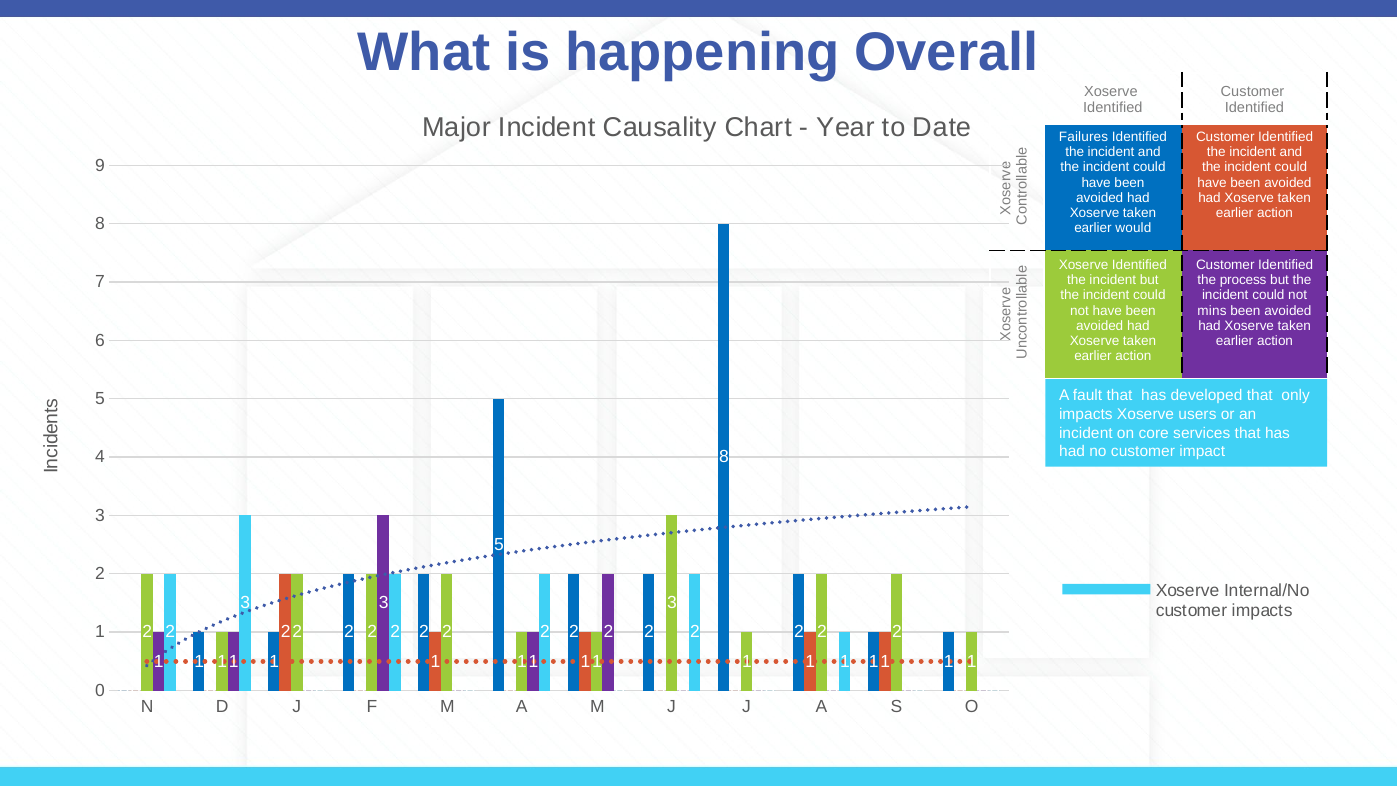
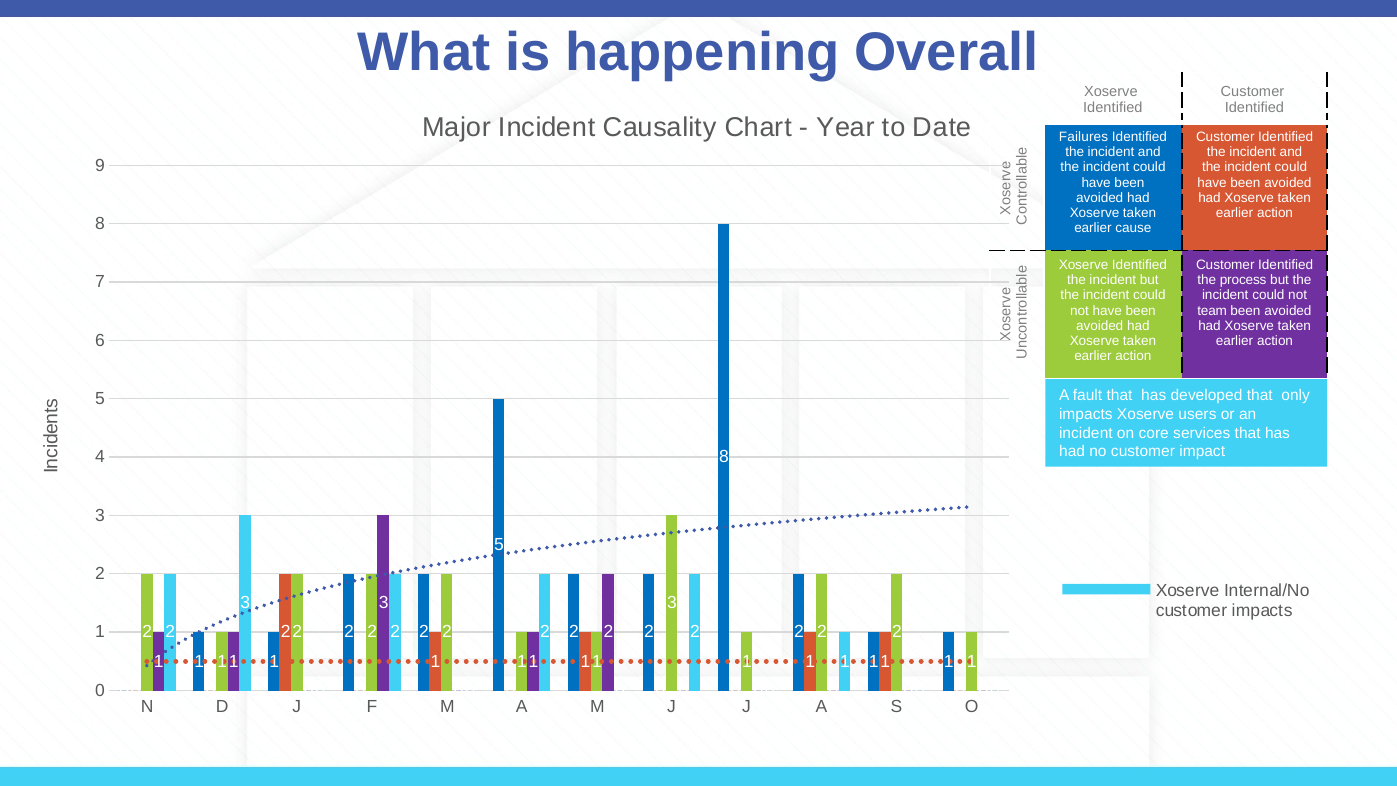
would: would -> cause
mins: mins -> team
